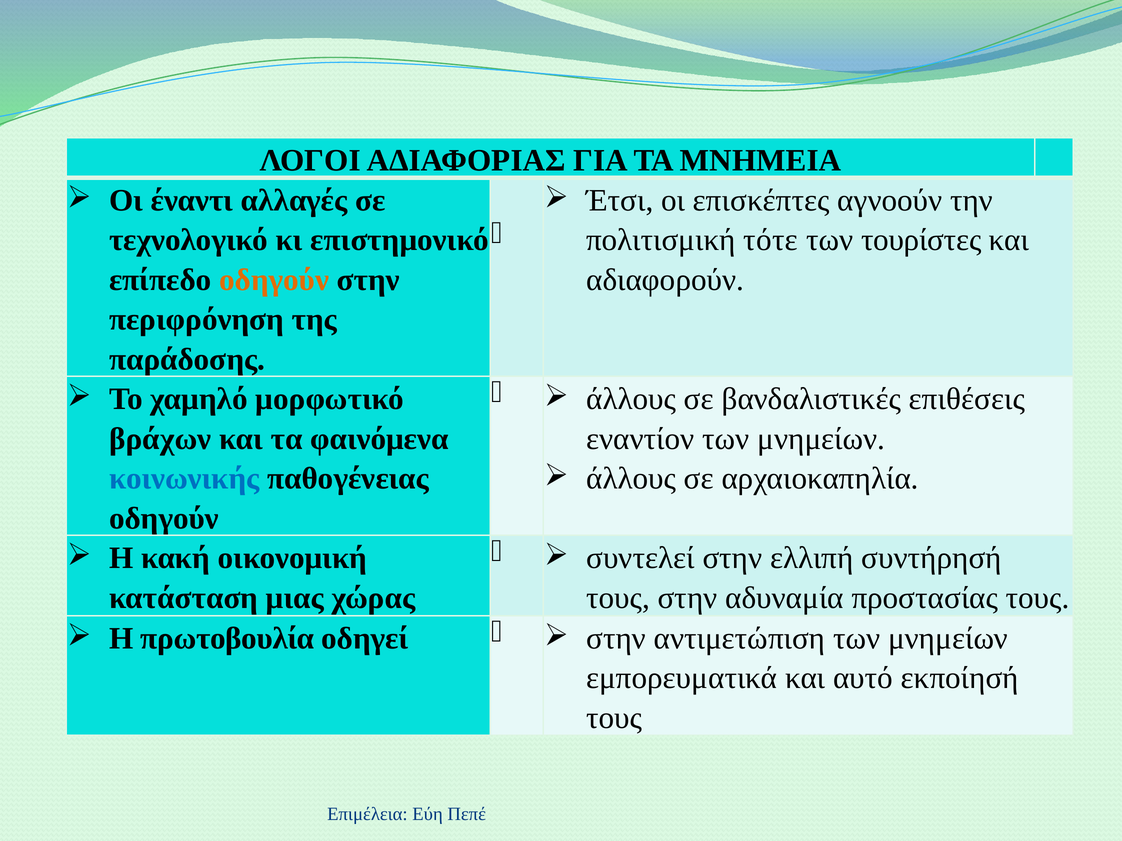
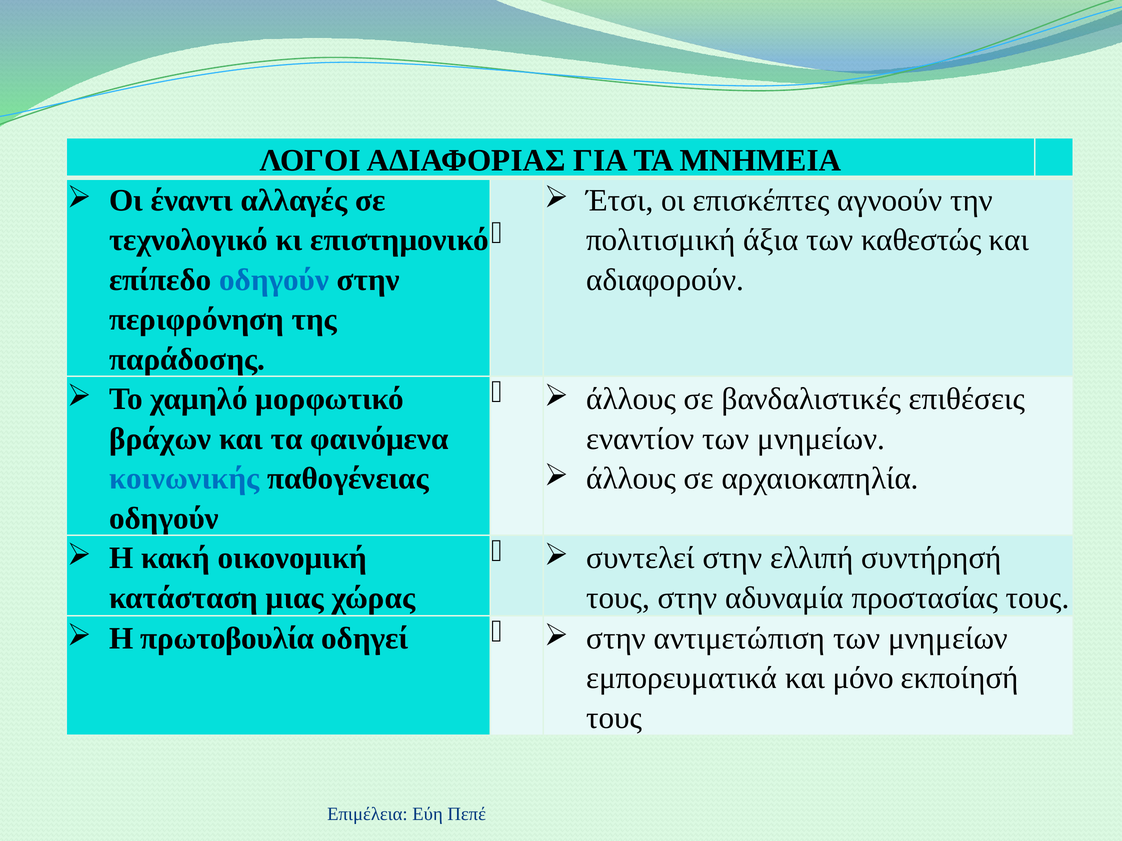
τότε: τότε -> άξια
τουρίστες: τουρίστες -> καθεστώς
οδηγούν at (274, 280) colour: orange -> blue
αυτό: αυτό -> μόνο
